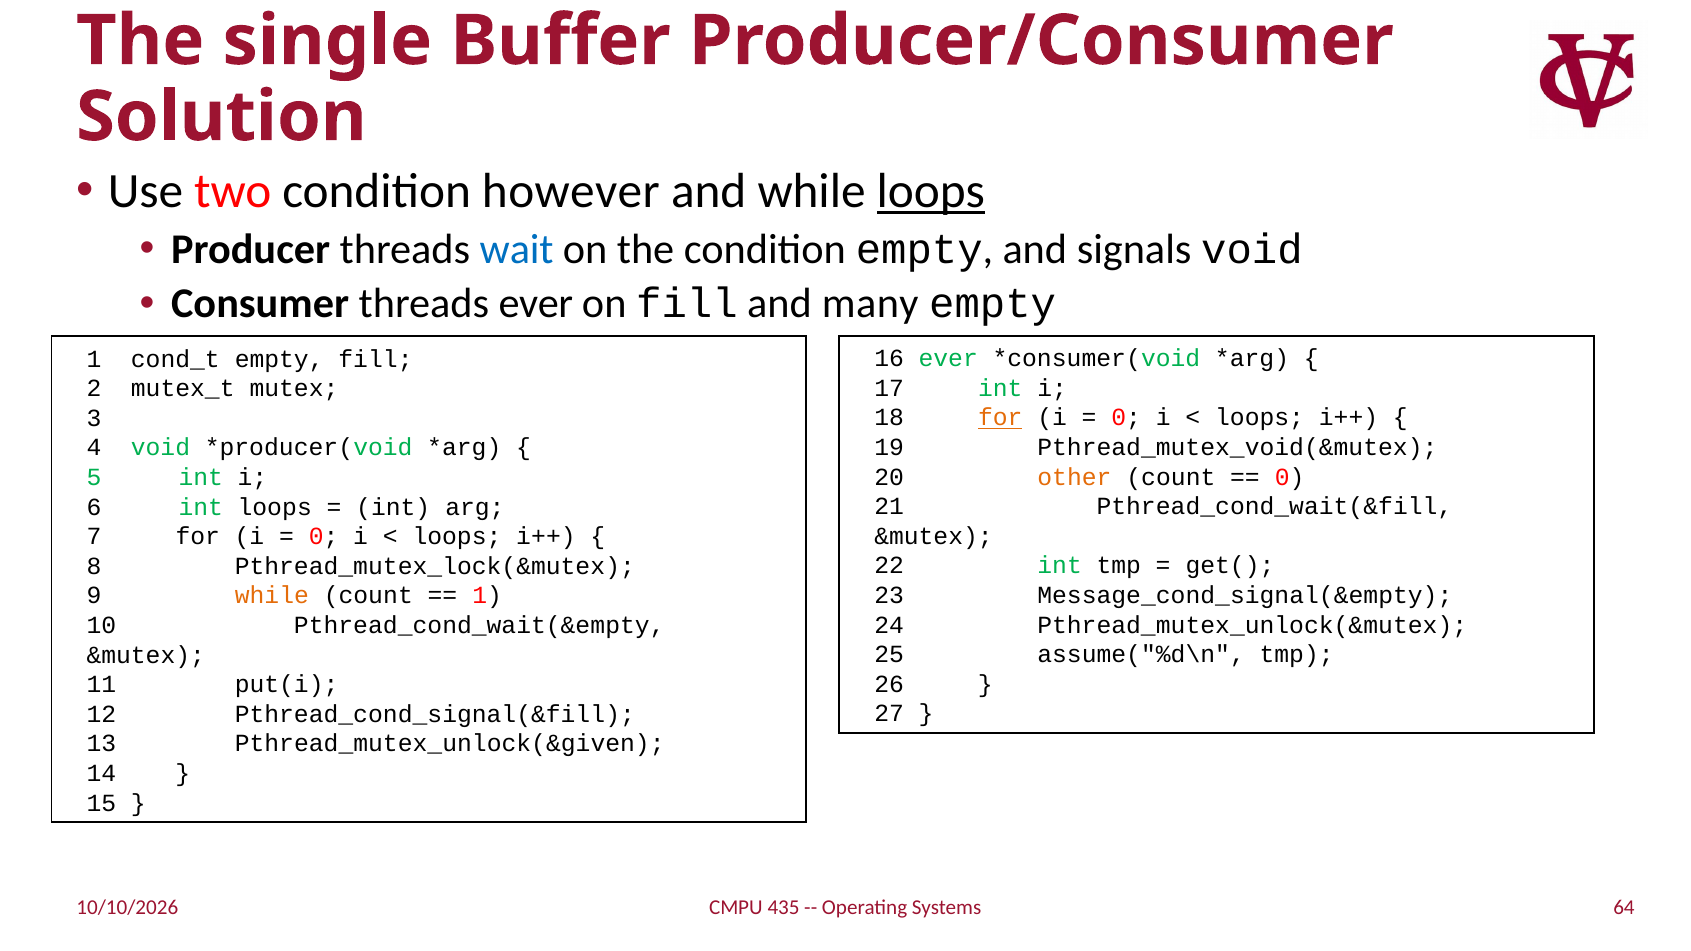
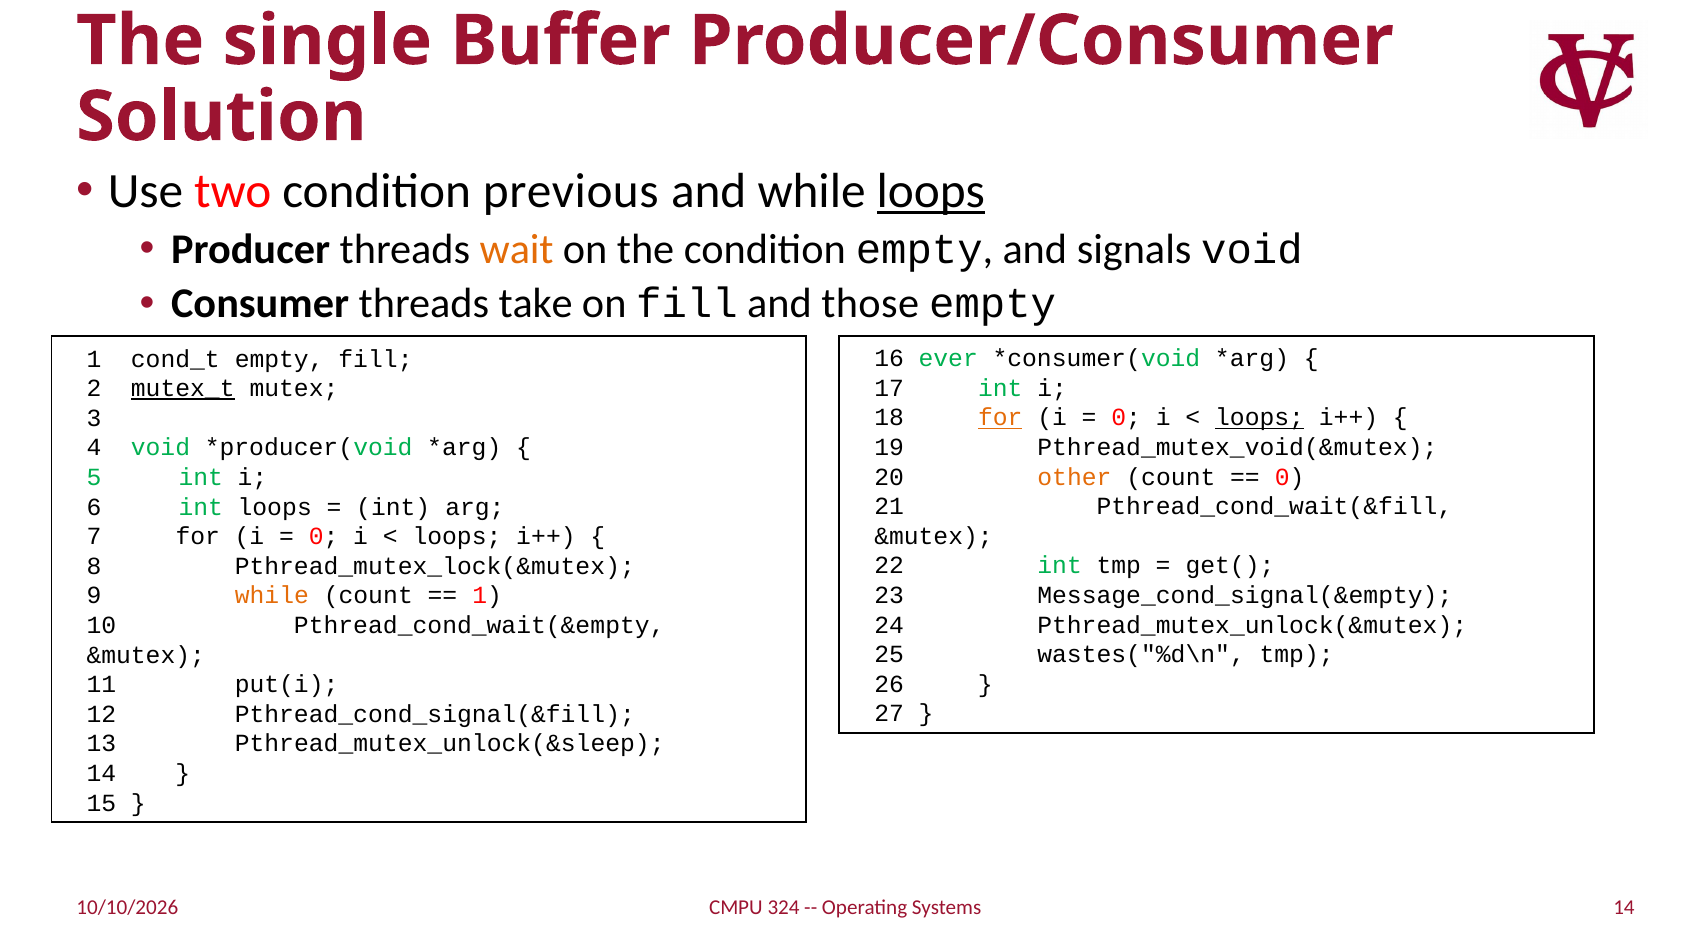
however: however -> previous
wait colour: blue -> orange
threads ever: ever -> take
many: many -> those
mutex_t underline: none -> present
loops at (1260, 418) underline: none -> present
assume("%d\n: assume("%d\n -> wastes("%d\n
Pthread_mutex_unlock(&given: Pthread_mutex_unlock(&given -> Pthread_mutex_unlock(&sleep
435: 435 -> 324
Systems 64: 64 -> 14
